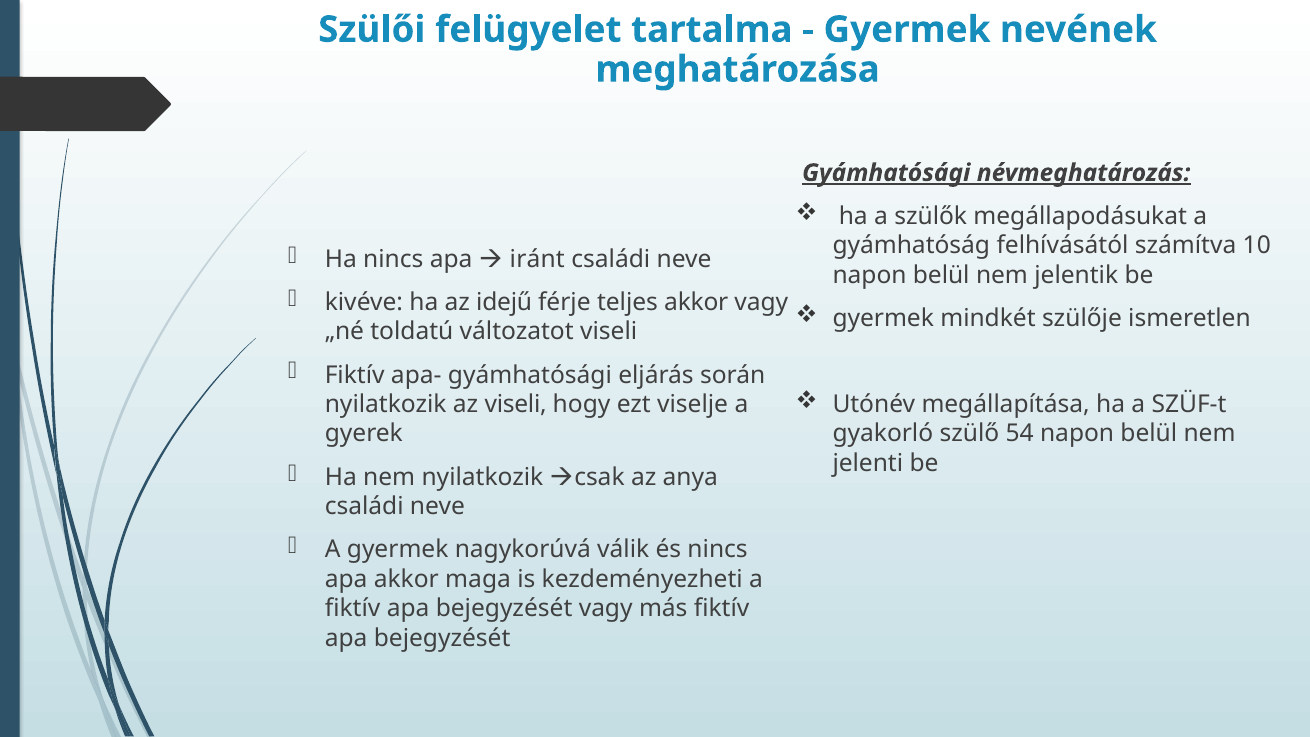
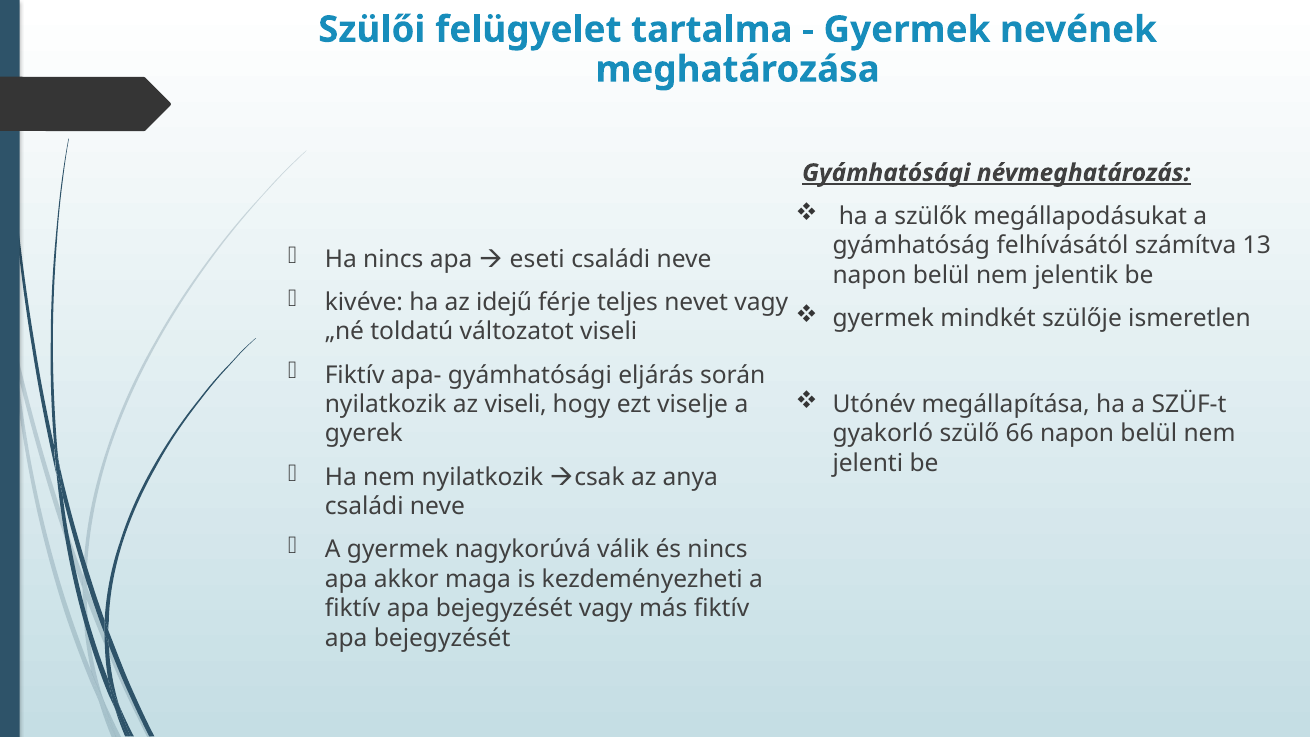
10: 10 -> 13
iránt: iránt -> eseti
teljes akkor: akkor -> nevet
54: 54 -> 66
